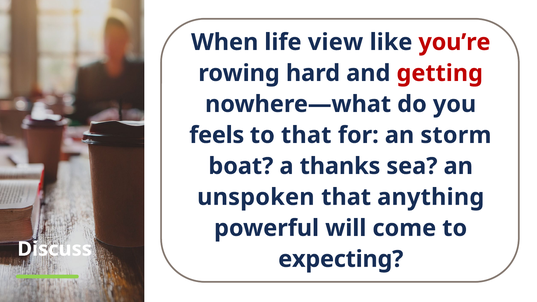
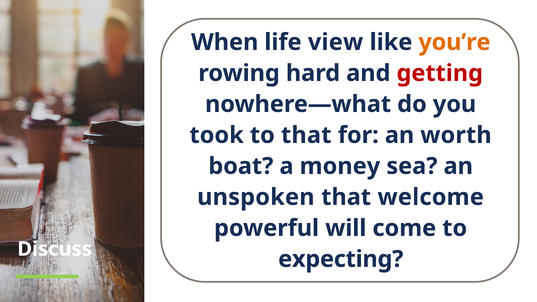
you’re colour: red -> orange
feels: feels -> took
storm: storm -> worth
thanks: thanks -> money
anything: anything -> welcome
